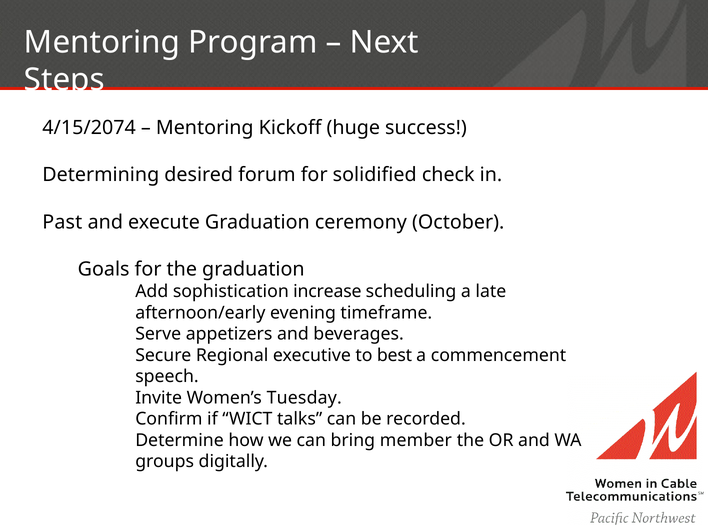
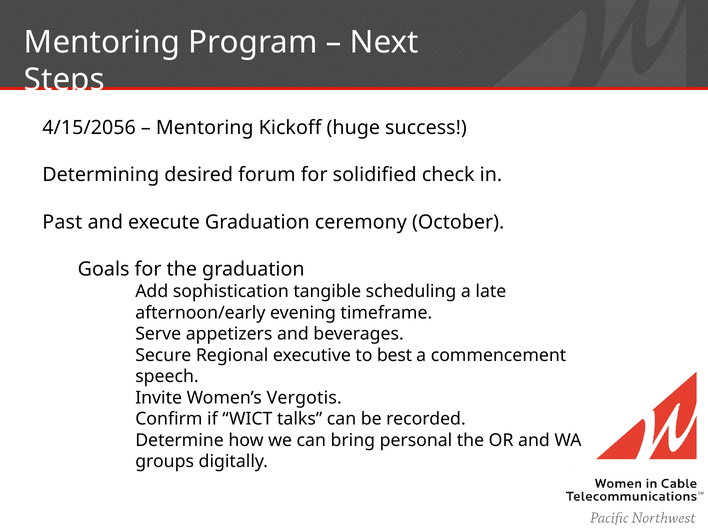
4/15/2074: 4/15/2074 -> 4/15/2056
increase: increase -> tangible
Tuesday: Tuesday -> Vergotis
member: member -> personal
